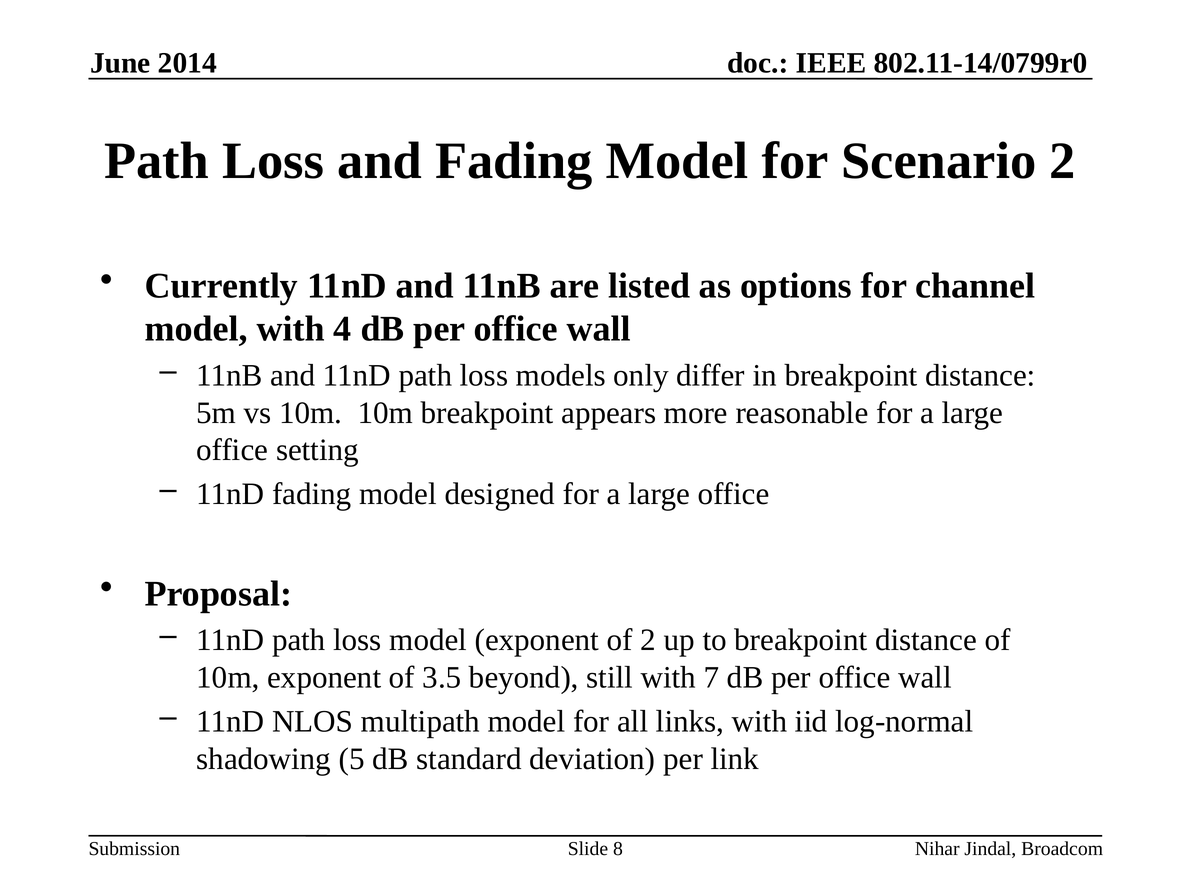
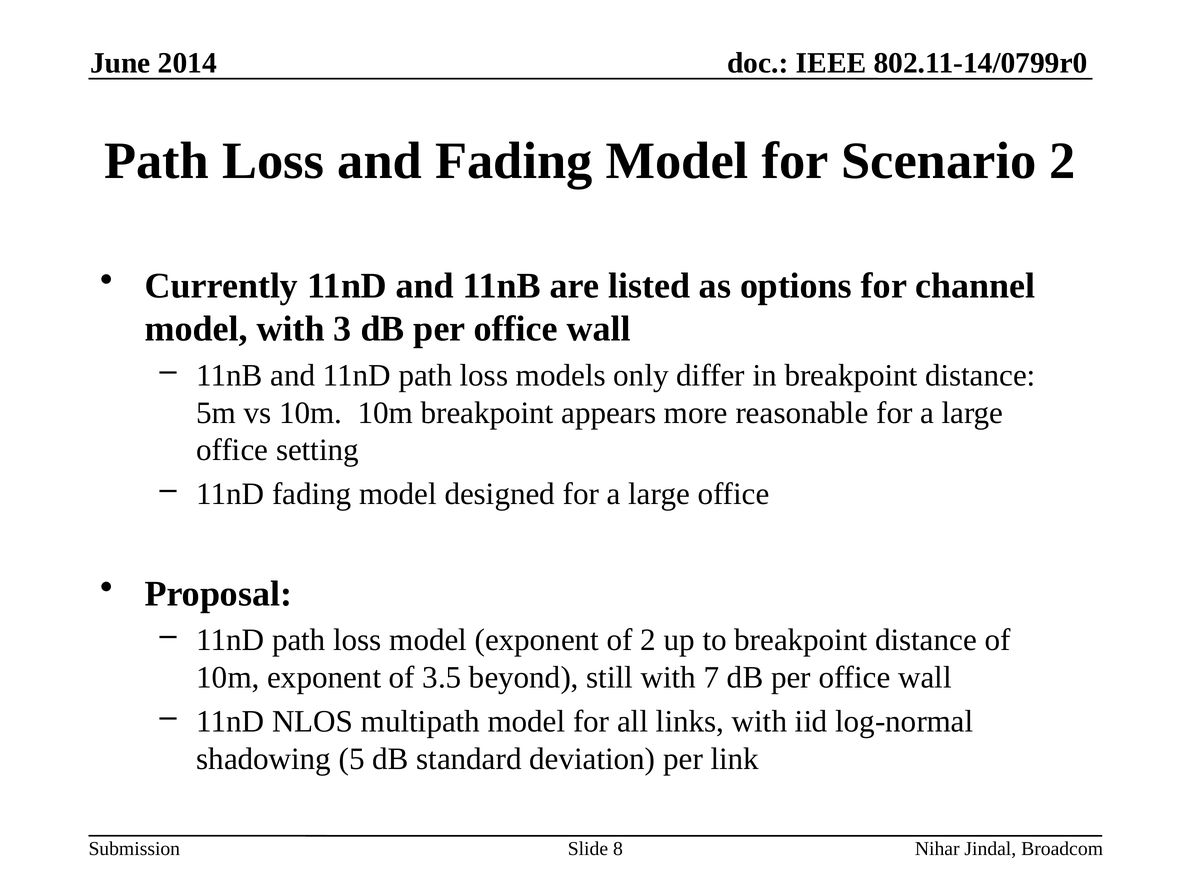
4: 4 -> 3
